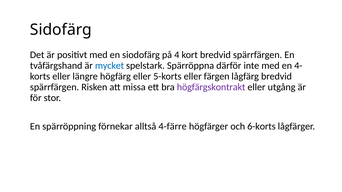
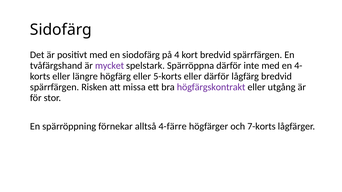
mycket colour: blue -> purple
eller färgen: färgen -> därför
6-korts: 6-korts -> 7-korts
